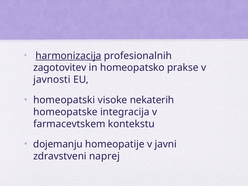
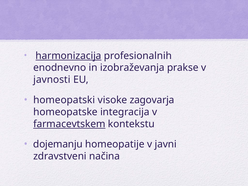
zagotovitev: zagotovitev -> enodnevno
homeopatsko: homeopatsko -> izobraževanja
nekaterih: nekaterih -> zagovarja
farmacevtskem underline: none -> present
naprej: naprej -> načina
